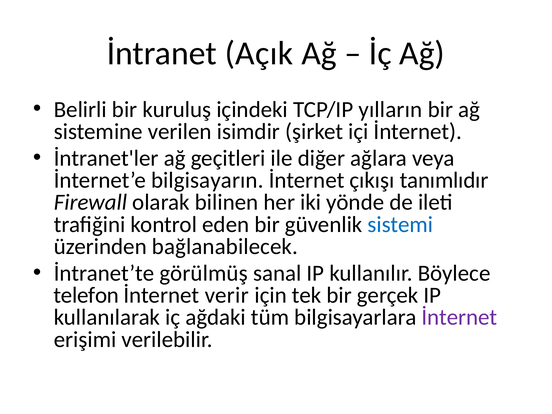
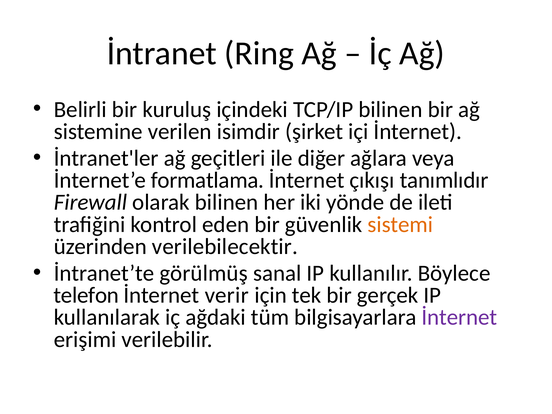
Açık: Açık -> Ring
TCP/IP yılların: yılların -> bilinen
bilgisayarın: bilgisayarın -> formatlama
sistemi colour: blue -> orange
bağlanabilecek: bağlanabilecek -> verilebilecektir
